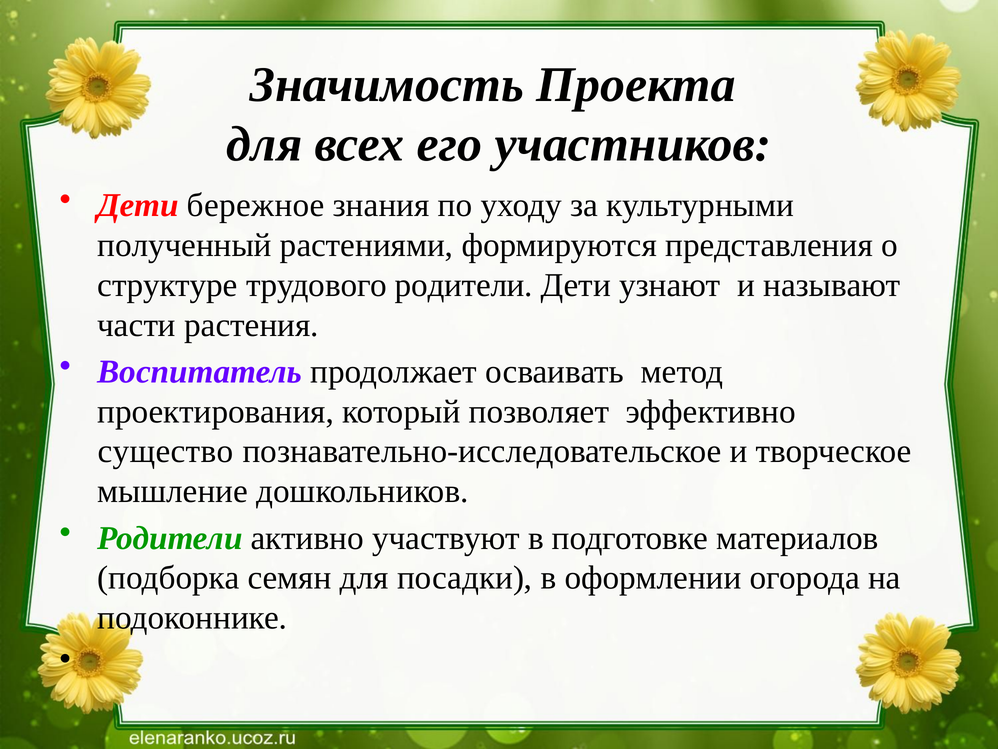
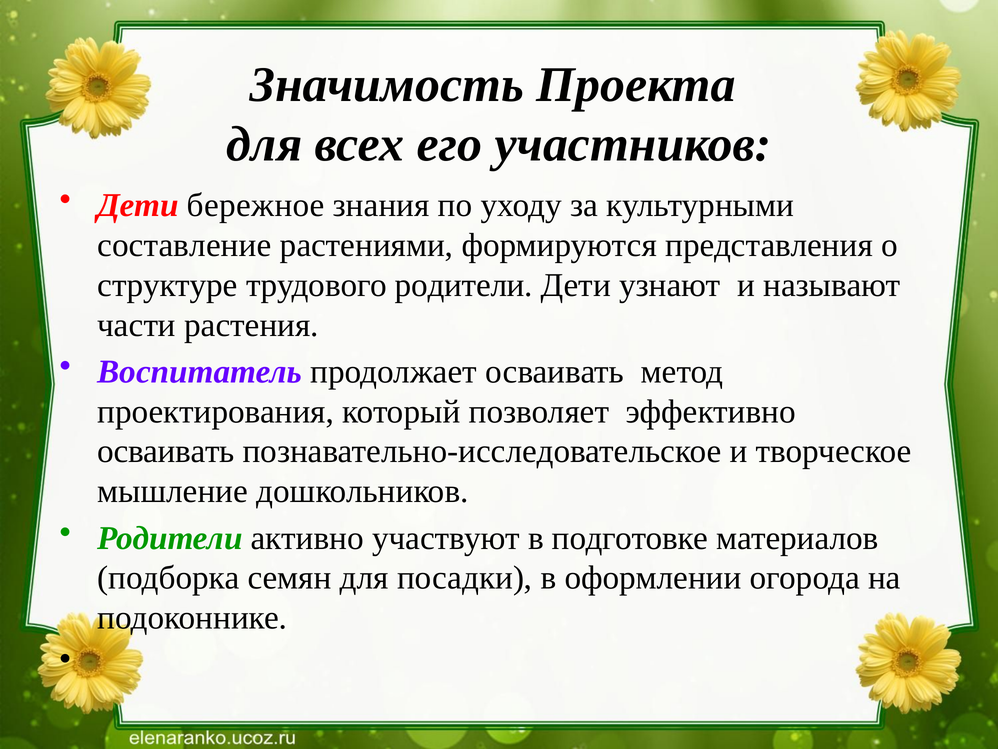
полученный: полученный -> составление
существо at (166, 451): существо -> осваивать
